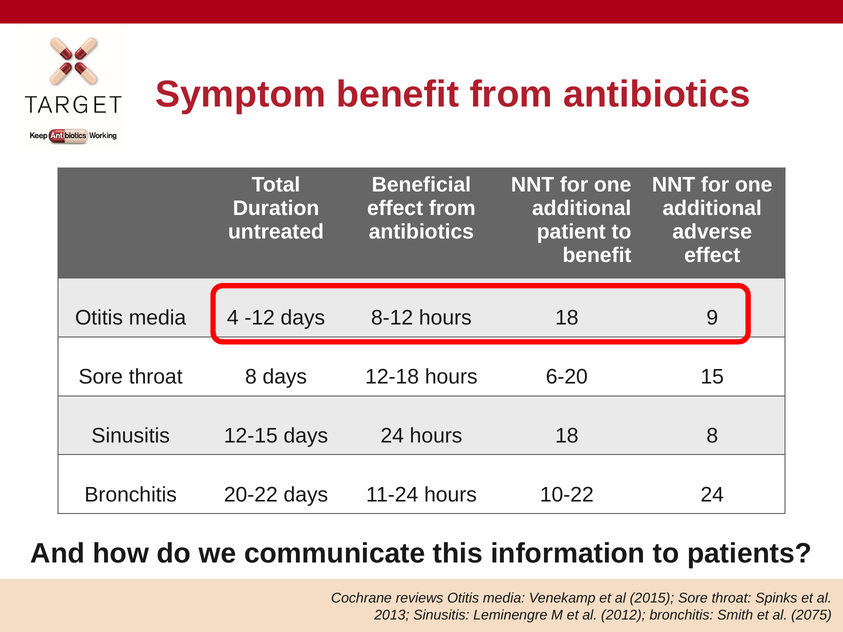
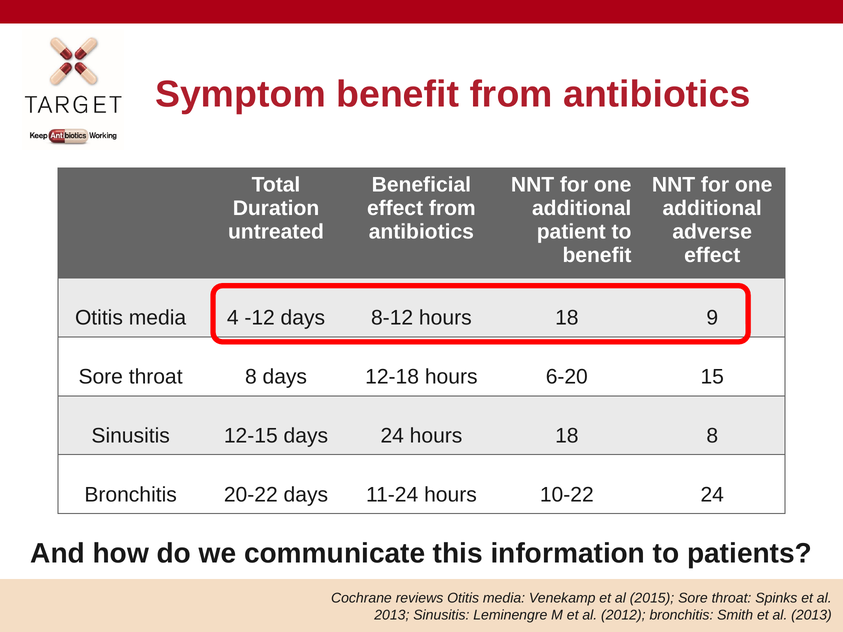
Smith et al 2075: 2075 -> 2013
